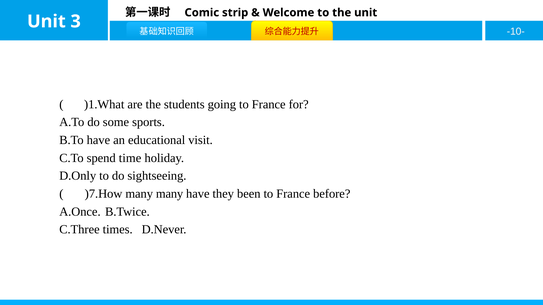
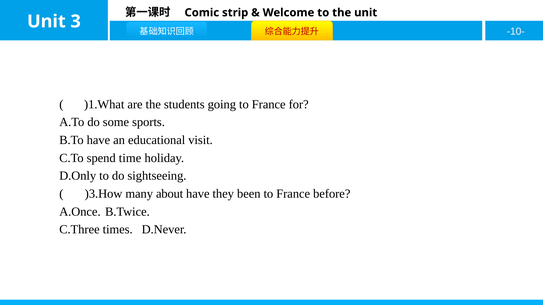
)7.How: )7.How -> )3.How
many many: many -> about
